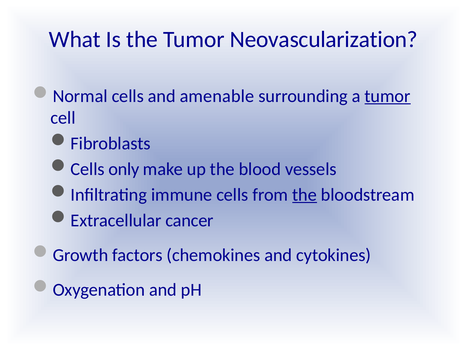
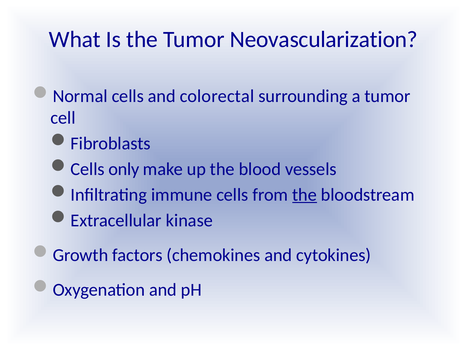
amenable: amenable -> colorectal
tumor at (388, 96) underline: present -> none
cancer: cancer -> kinase
